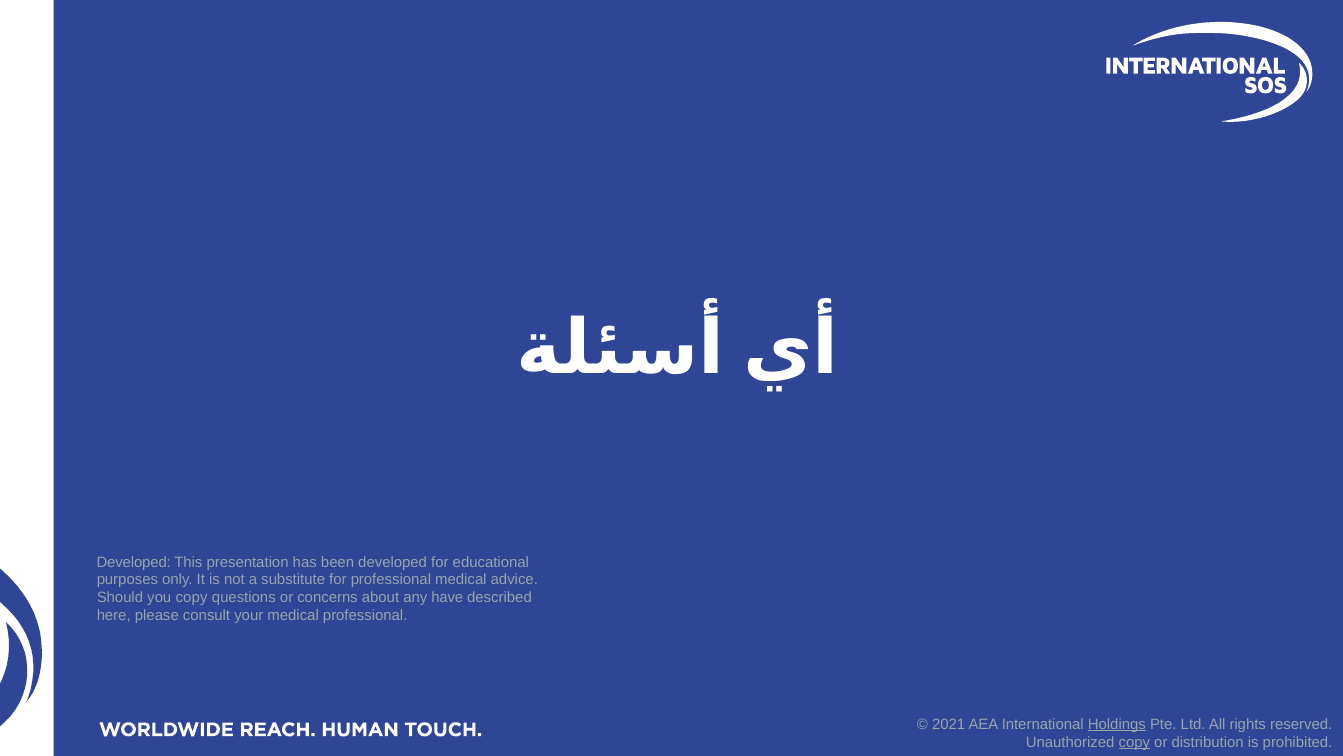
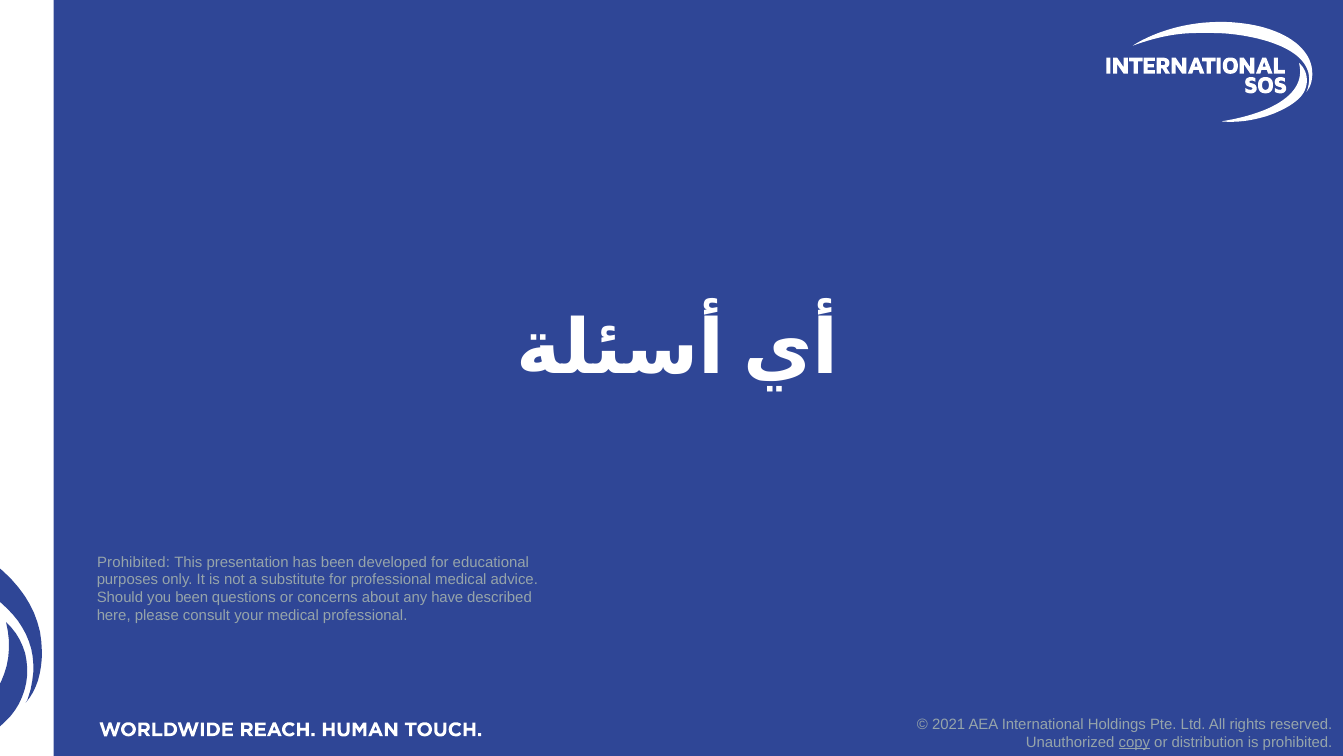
Developed at (134, 562): Developed -> Prohibited
you copy: copy -> been
Holdings underline: present -> none
